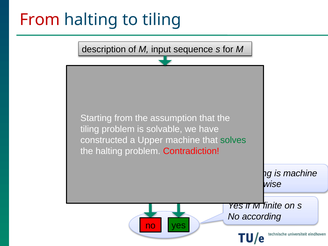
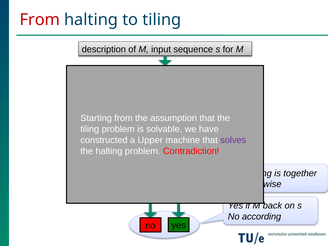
solves colour: green -> purple
is machine: machine -> together
finite: finite -> back
